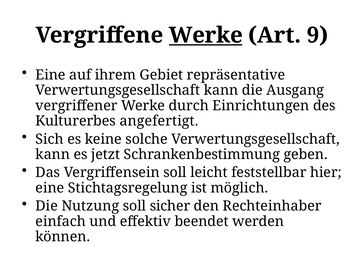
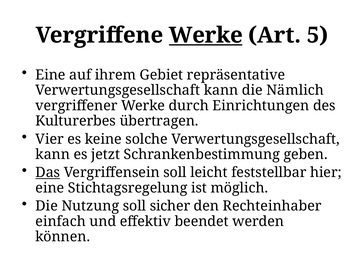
9: 9 -> 5
Ausgang: Ausgang -> Nämlich
angefertigt: angefertigt -> übertragen
Sich: Sich -> Vier
Das underline: none -> present
